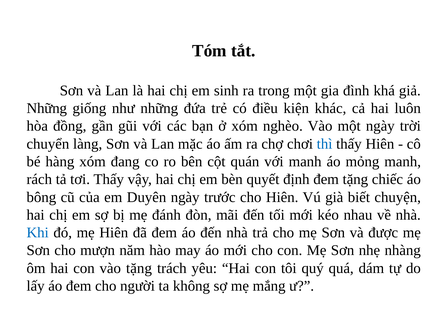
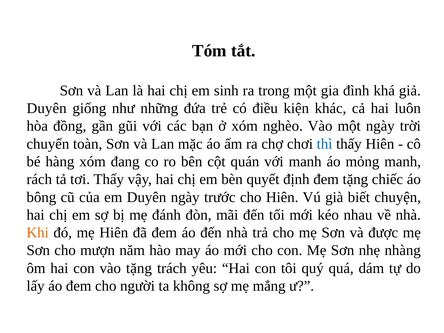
Những at (47, 108): Những -> Duyên
làng: làng -> toàn
Khi colour: blue -> orange
